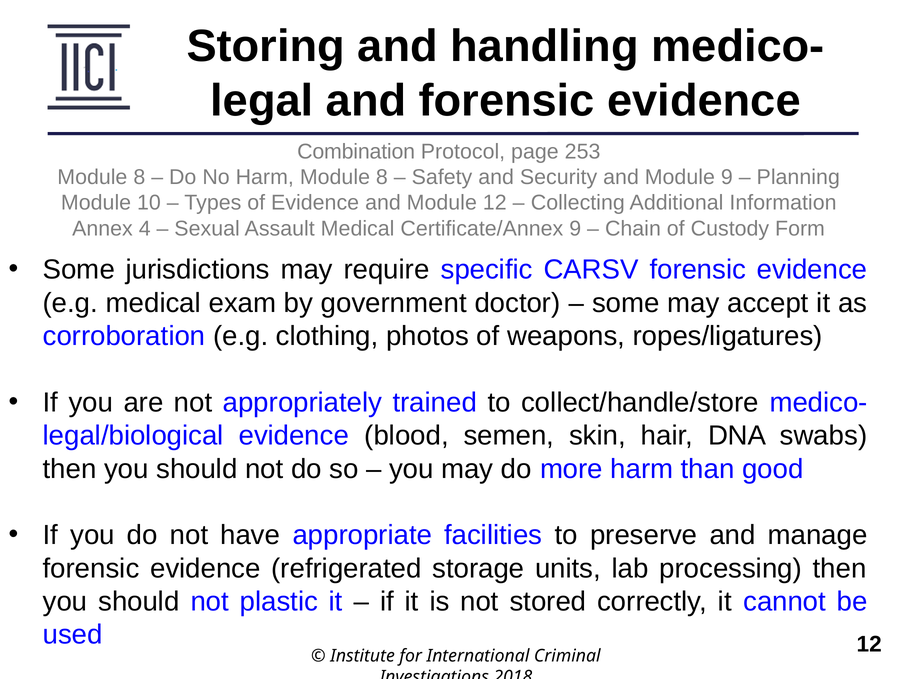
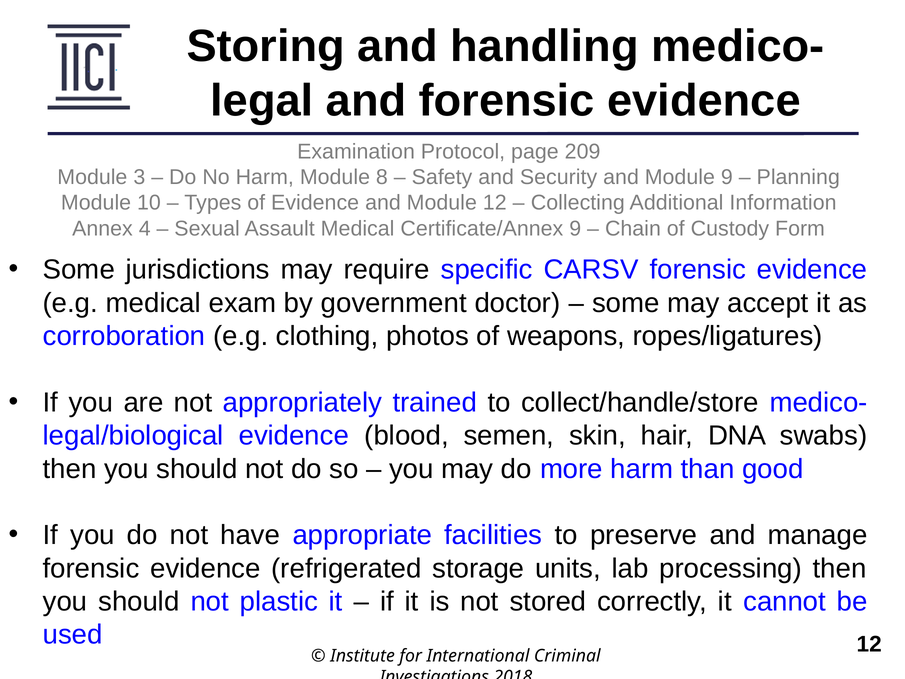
Combination: Combination -> Examination
253: 253 -> 209
8 at (139, 177): 8 -> 3
